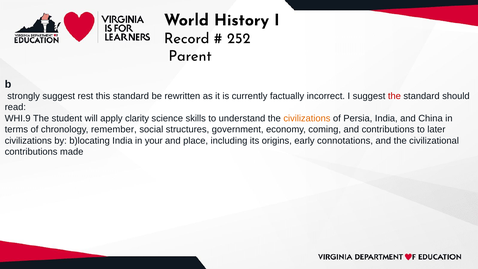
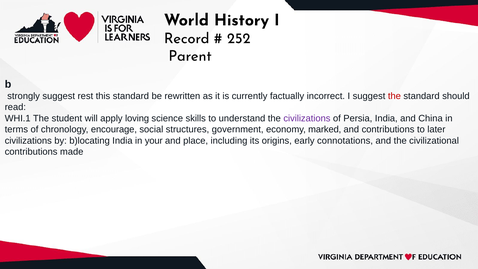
WHI.9: WHI.9 -> WHI.1
clarity: clarity -> loving
civilizations at (307, 118) colour: orange -> purple
remember: remember -> encourage
coming: coming -> marked
